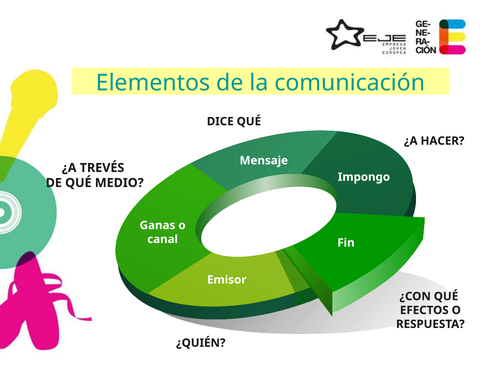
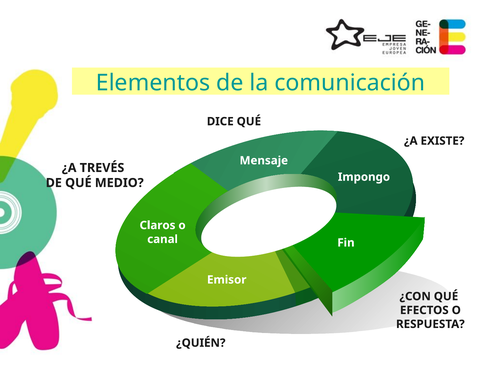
HACER: HACER -> EXISTE
Ganas: Ganas -> Claros
